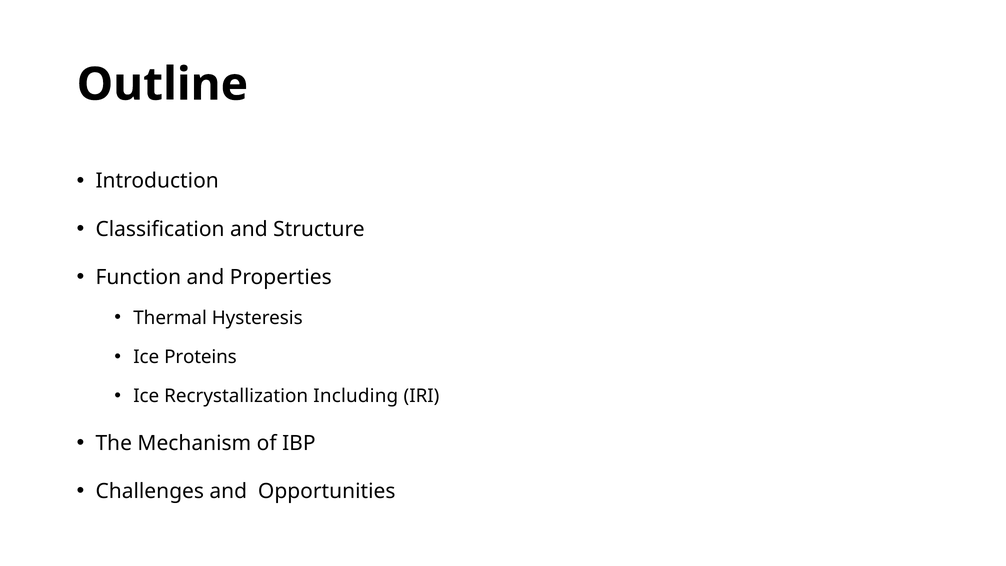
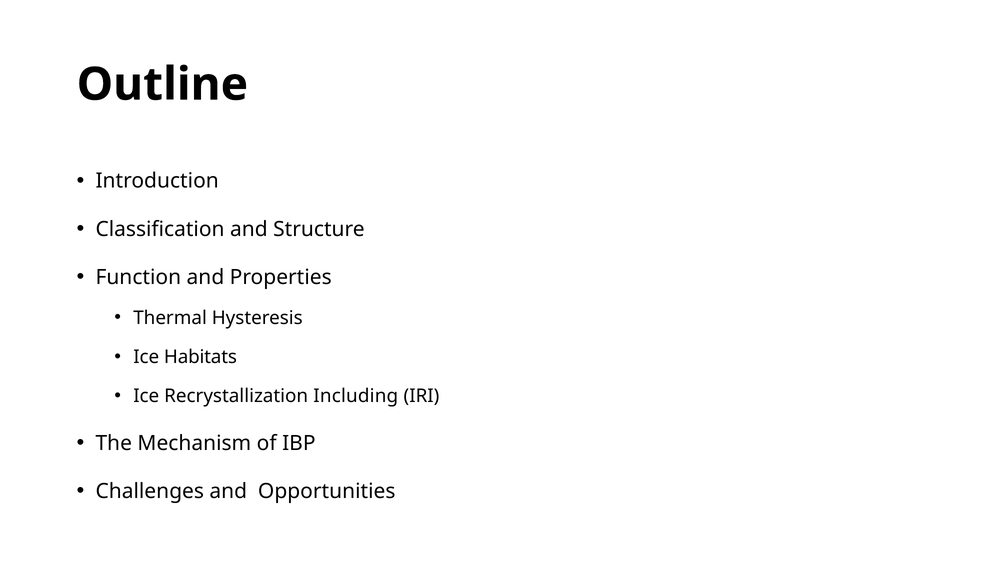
Proteins: Proteins -> Habitats
